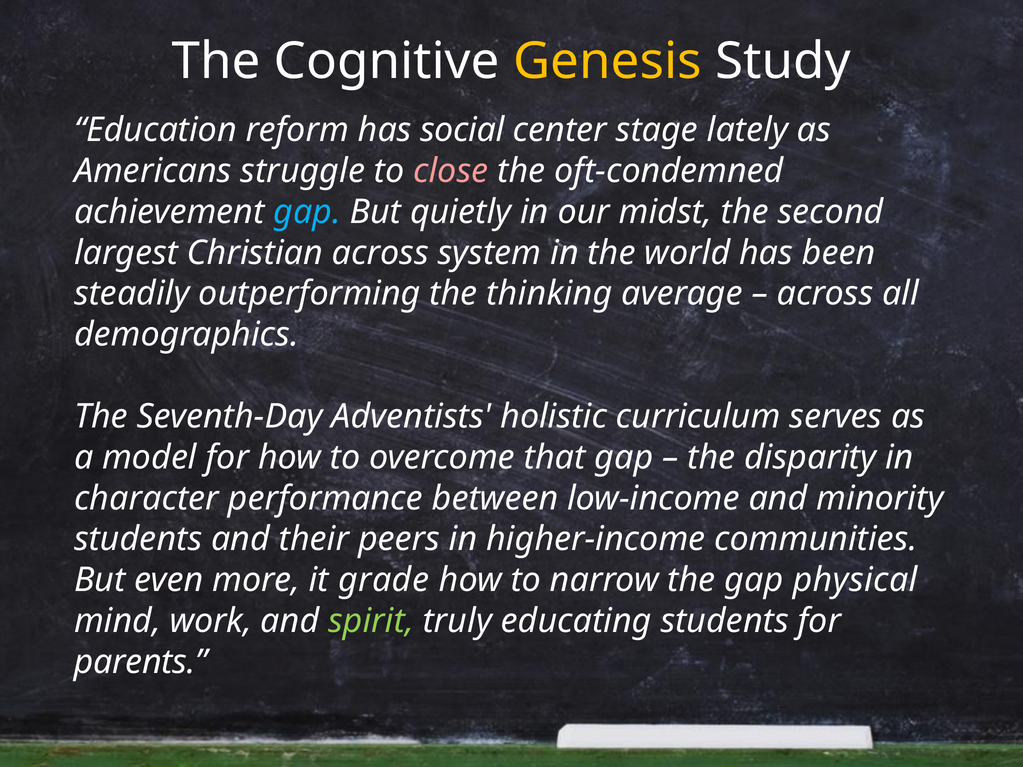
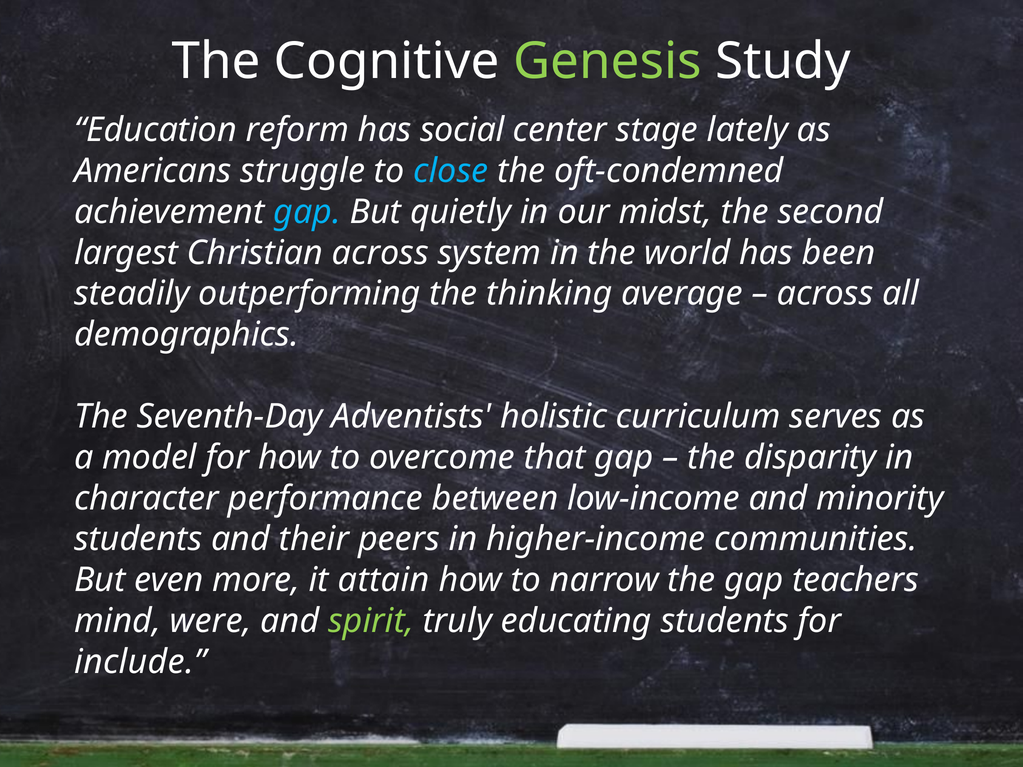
Genesis colour: yellow -> light green
close colour: pink -> light blue
grade: grade -> attain
physical: physical -> teachers
work: work -> were
parents: parents -> include
